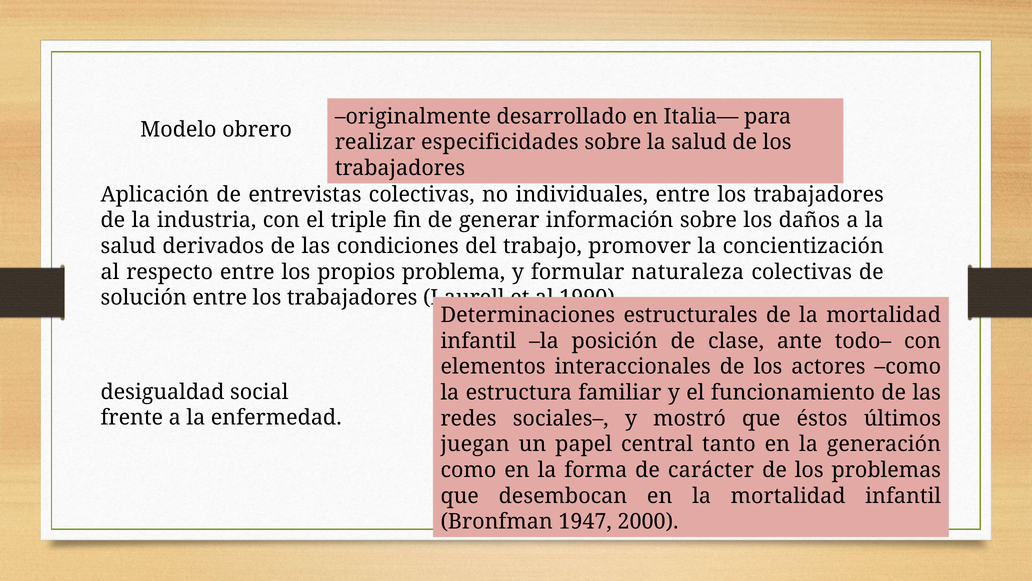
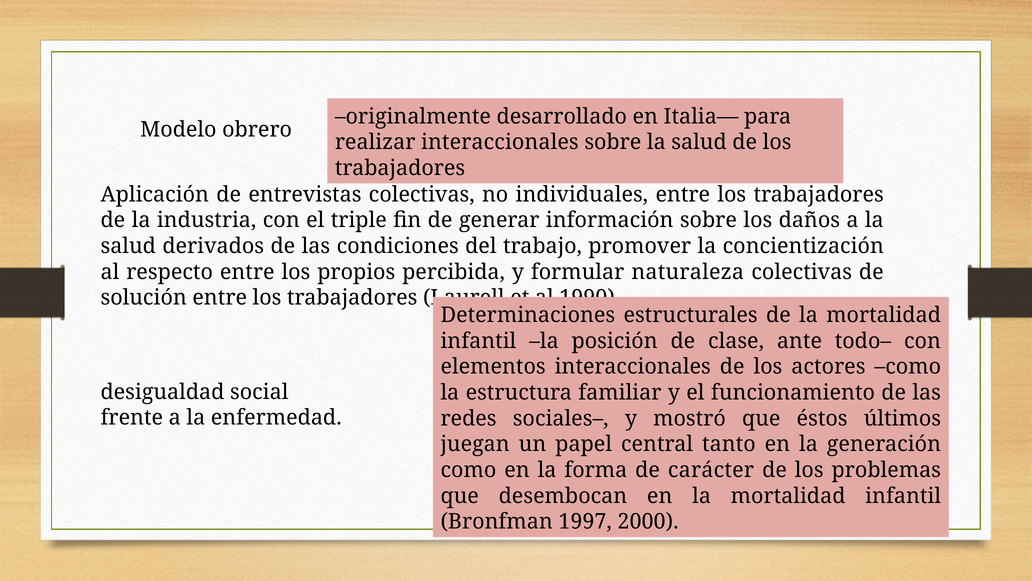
realizar especificidades: especificidades -> interaccionales
problema: problema -> percibida
1947: 1947 -> 1997
